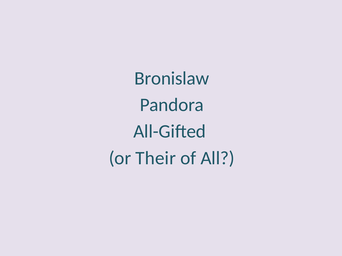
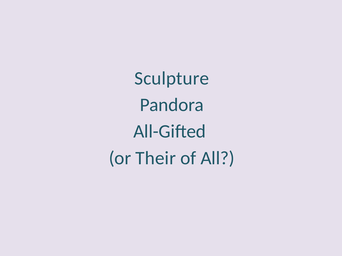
Bronislaw: Bronislaw -> Sculpture
